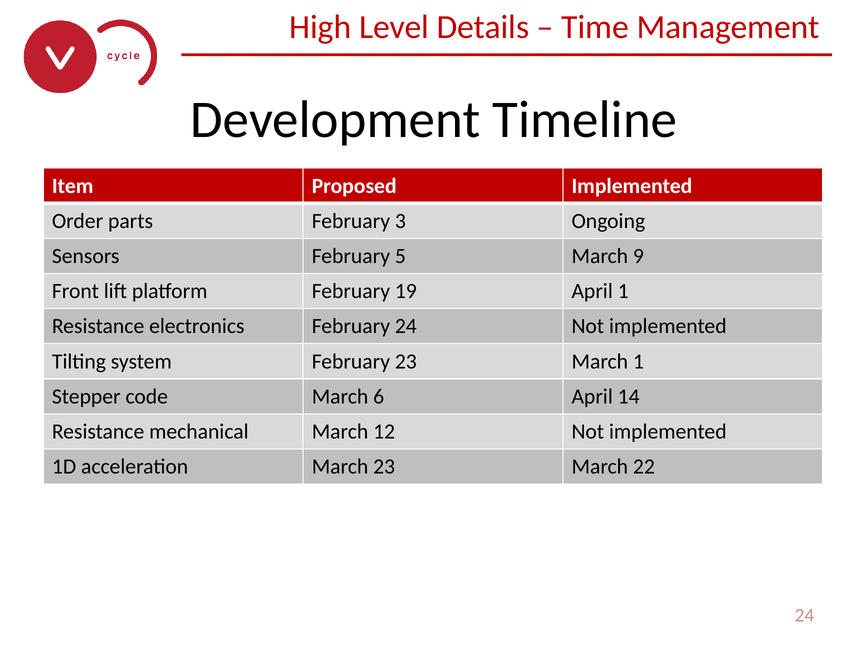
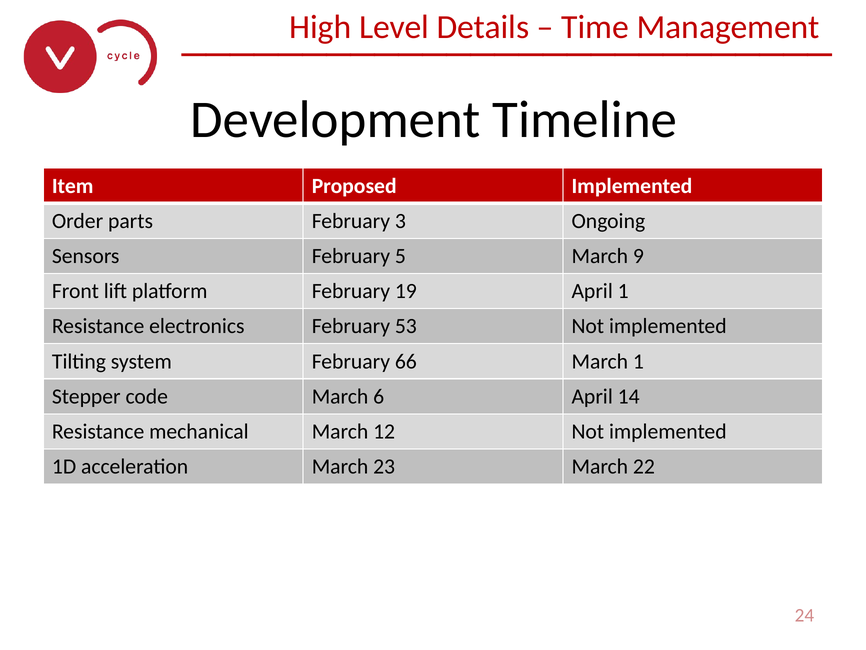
February 24: 24 -> 53
February 23: 23 -> 66
